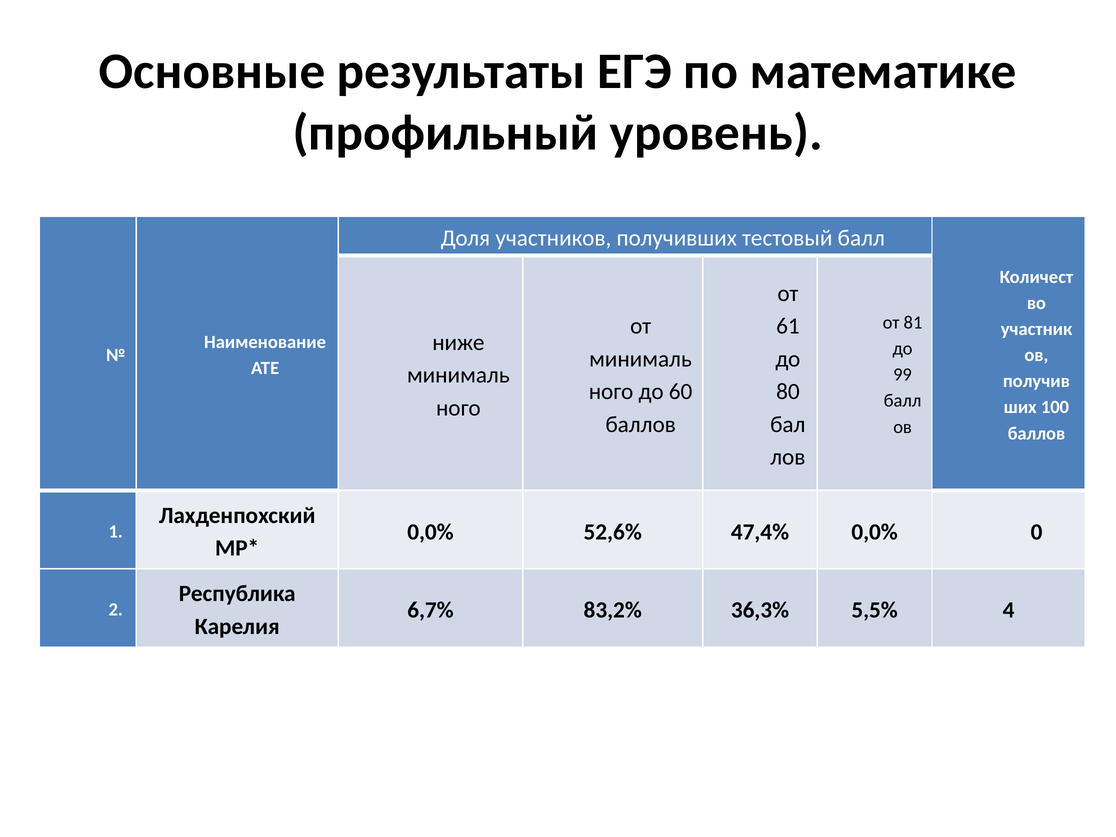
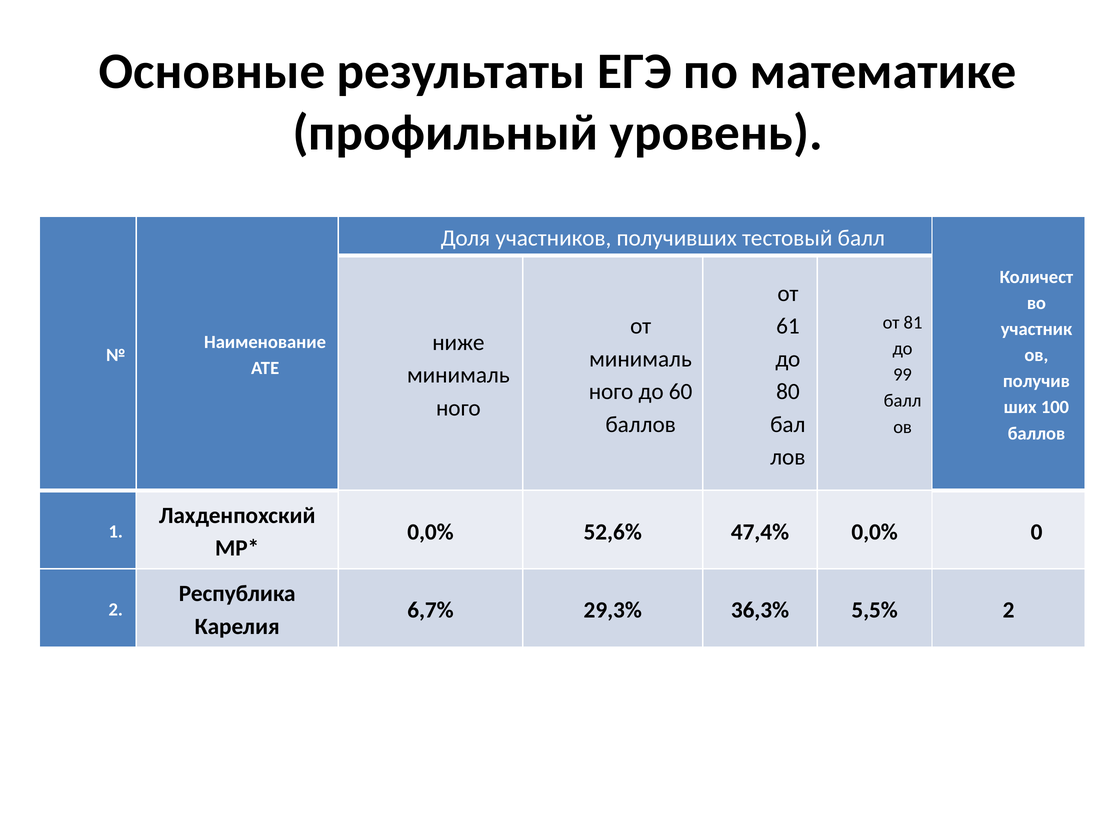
83,2%: 83,2% -> 29,3%
5,5% 4: 4 -> 2
